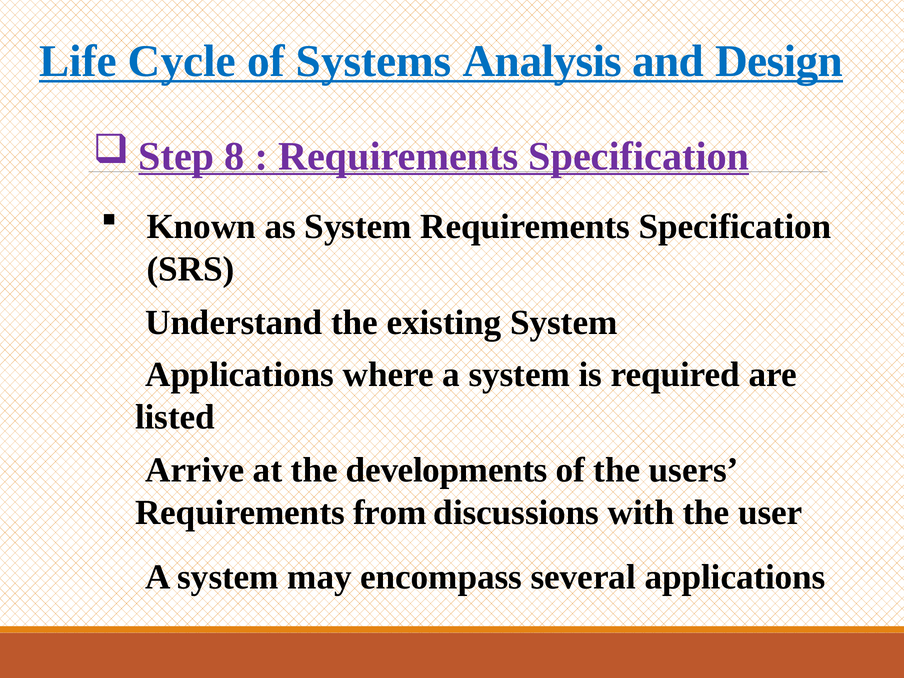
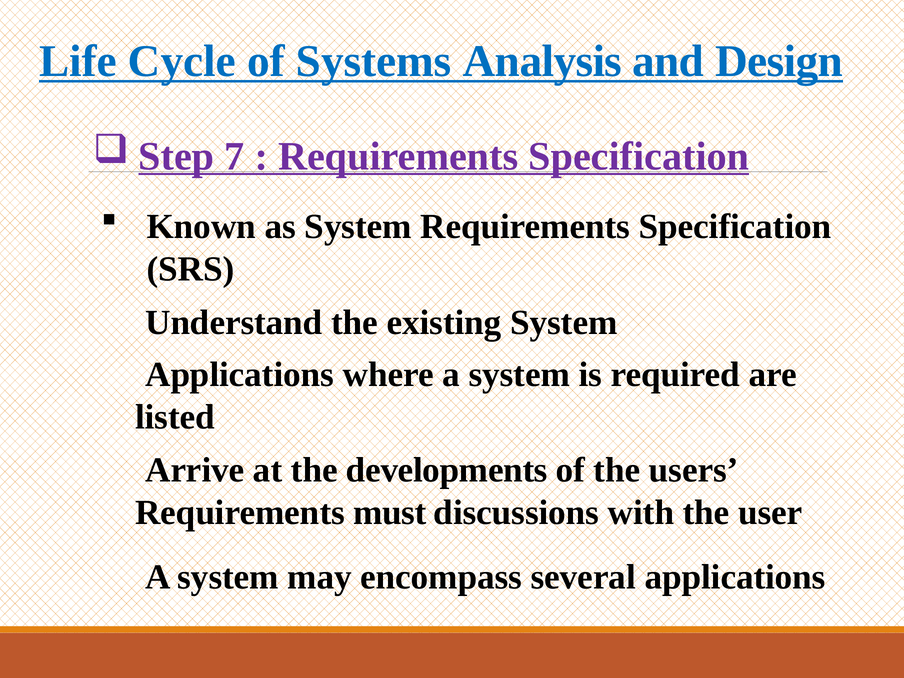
8: 8 -> 7
from: from -> must
